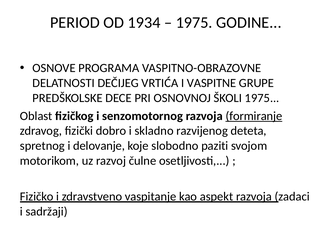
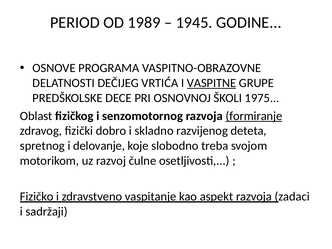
1934: 1934 -> 1989
1975 at (194, 22): 1975 -> 1945
VASPITNE underline: none -> present
paziti: paziti -> treba
